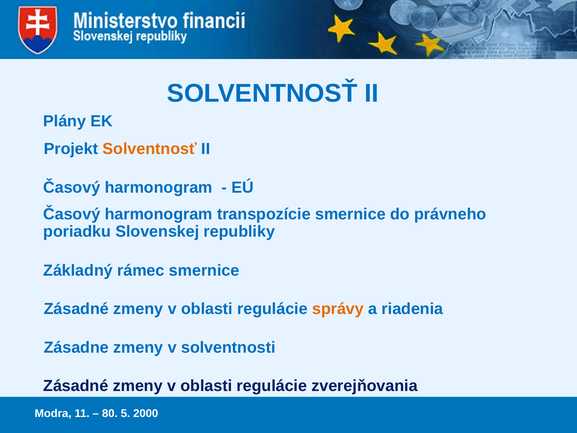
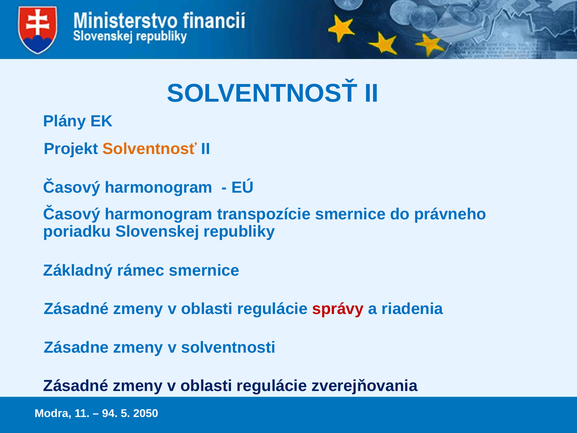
správy colour: orange -> red
80: 80 -> 94
2000: 2000 -> 2050
